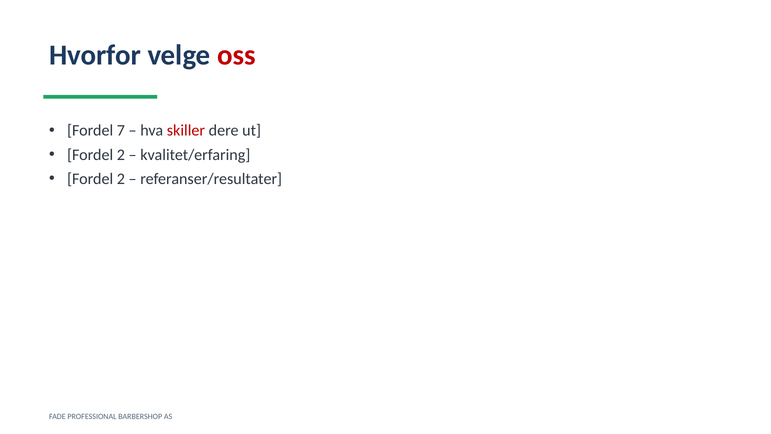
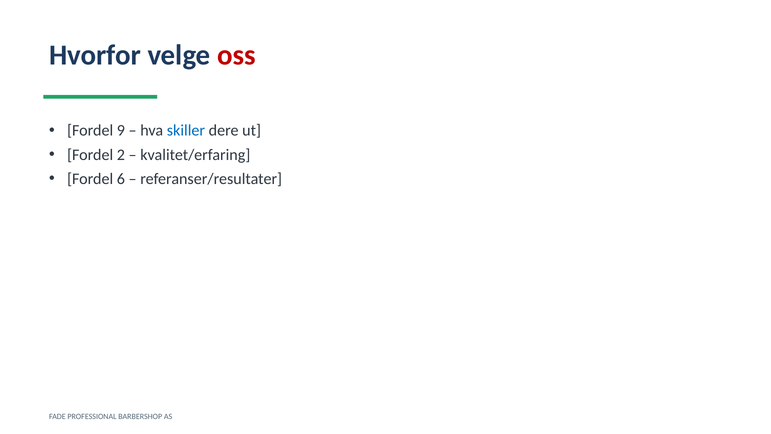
7: 7 -> 9
skiller colour: red -> blue
2 at (121, 179): 2 -> 6
